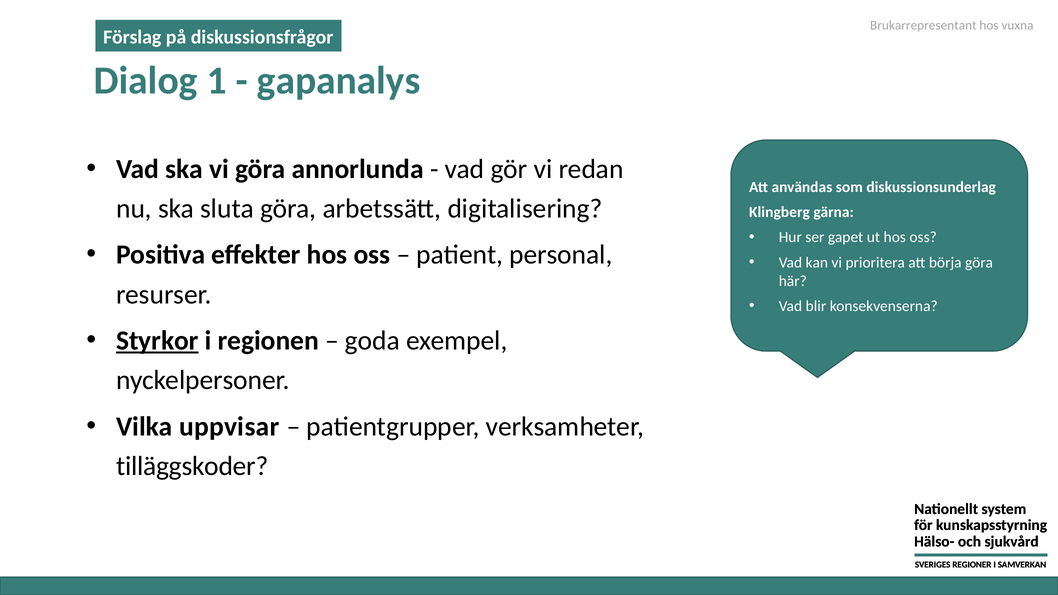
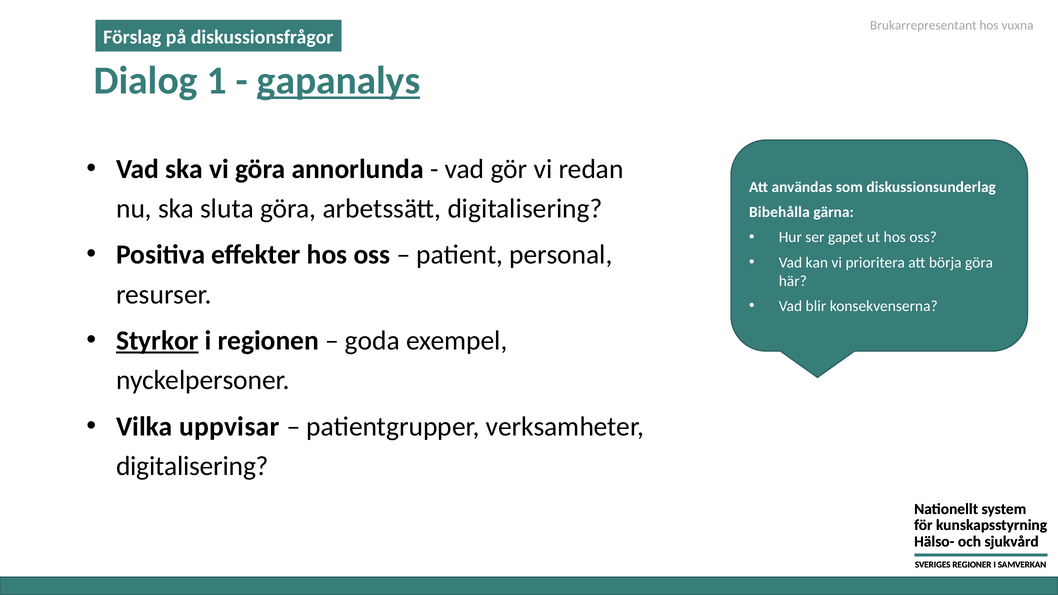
gapanalys underline: none -> present
Klingberg: Klingberg -> Bibehålla
tilläggskoder at (192, 466): tilläggskoder -> digitalisering
